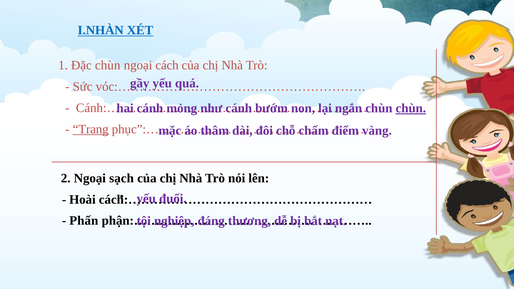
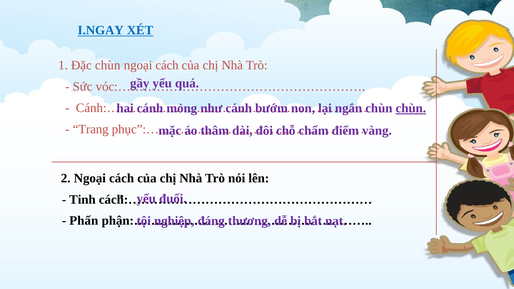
I.NHÀN: I.NHÀN -> I.NGAY
Trang underline: present -> none
2 Ngoại sạch: sạch -> cách
Hoài: Hoài -> Tinh
